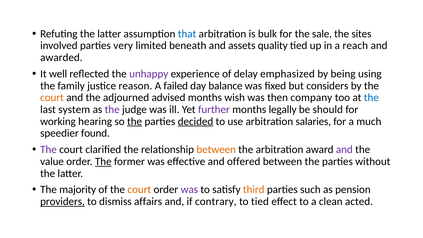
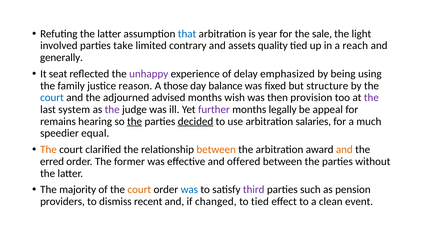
bulk: bulk -> year
sites: sites -> light
very: very -> take
beneath: beneath -> contrary
awarded: awarded -> generally
well: well -> seat
failed: failed -> those
considers: considers -> structure
court at (52, 98) colour: orange -> blue
company: company -> provision
the at (371, 98) colour: blue -> purple
should: should -> appeal
working: working -> remains
found: found -> equal
The at (48, 150) colour: purple -> orange
and at (344, 150) colour: purple -> orange
value: value -> erred
The at (103, 161) underline: present -> none
was at (189, 190) colour: purple -> blue
third colour: orange -> purple
providers underline: present -> none
affairs: affairs -> recent
contrary: contrary -> changed
acted: acted -> event
